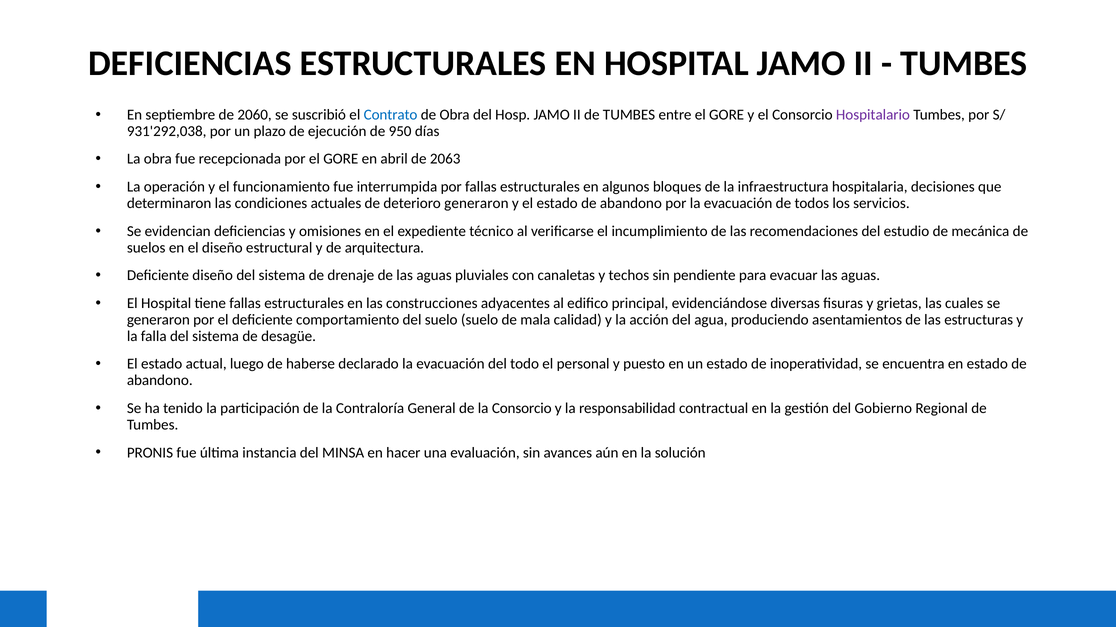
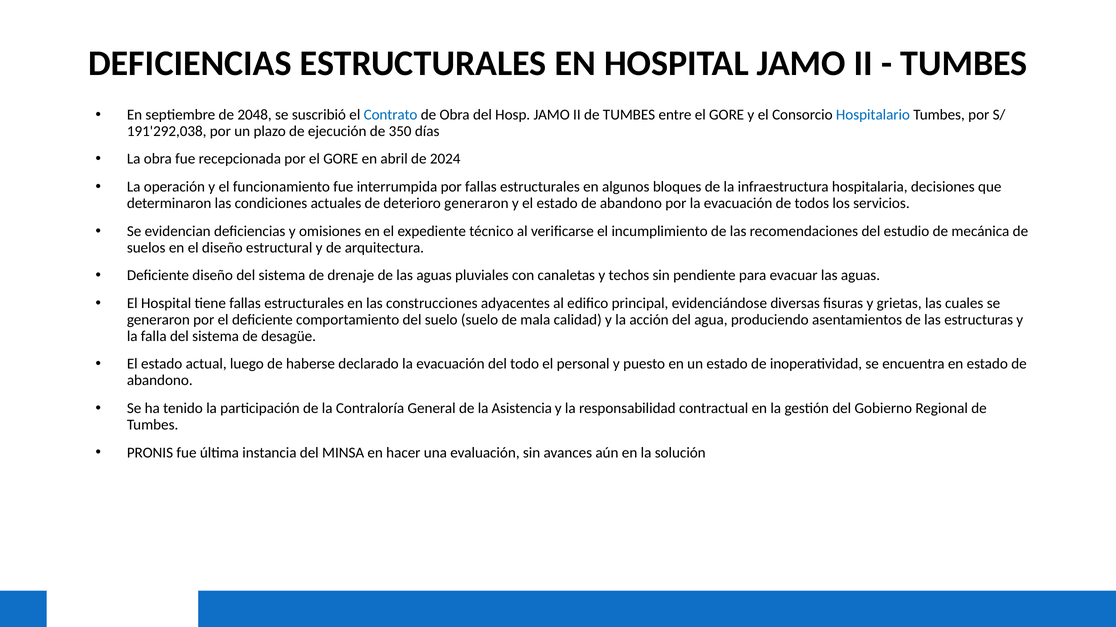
2060: 2060 -> 2048
Hospitalario colour: purple -> blue
931'292,038: 931'292,038 -> 191'292,038
950: 950 -> 350
2063: 2063 -> 2024
la Consorcio: Consorcio -> Asistencia
